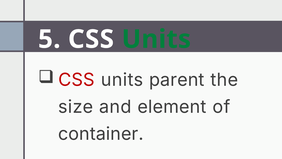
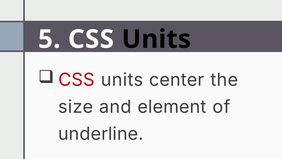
Units at (156, 39) colour: green -> black
parent: parent -> center
container: container -> underline
